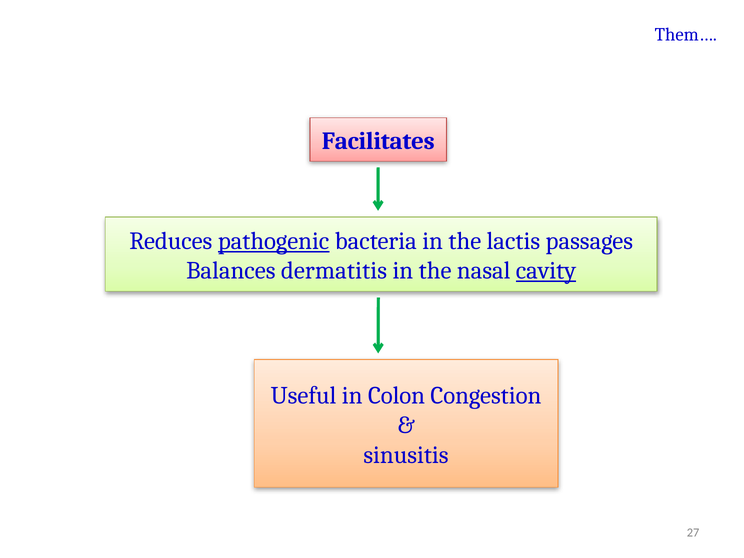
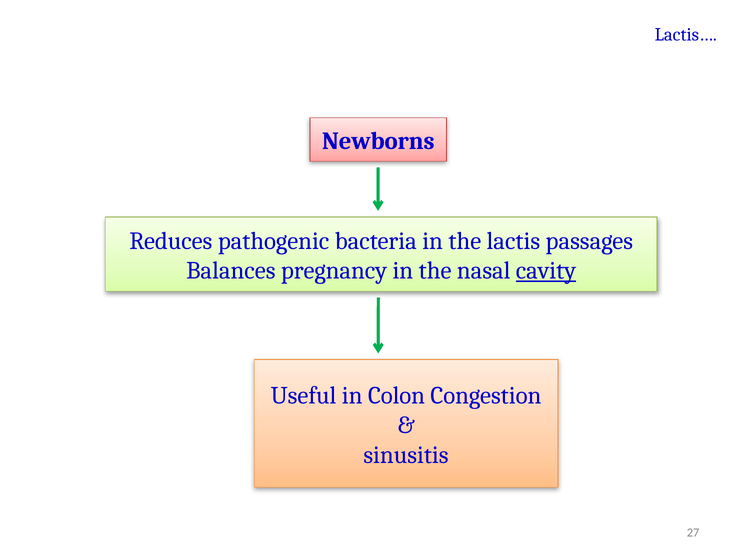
Them…: Them… -> Lactis…
Facilitates: Facilitates -> Newborns
pathogenic underline: present -> none
dermatitis: dermatitis -> pregnancy
